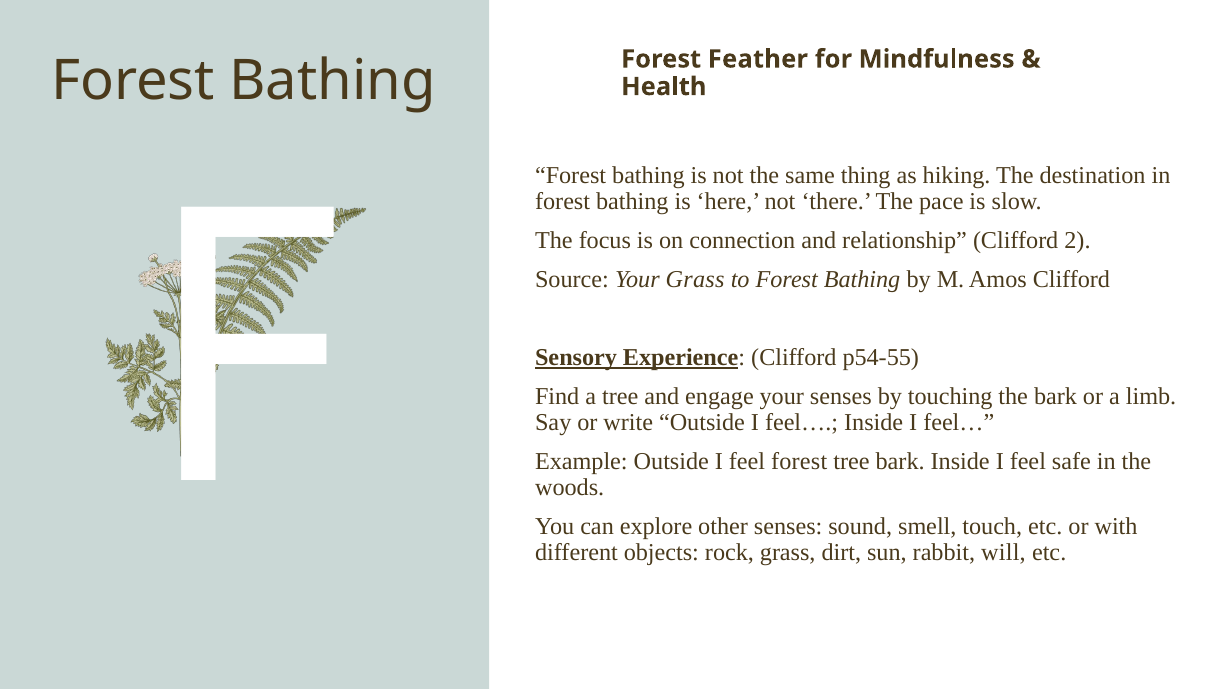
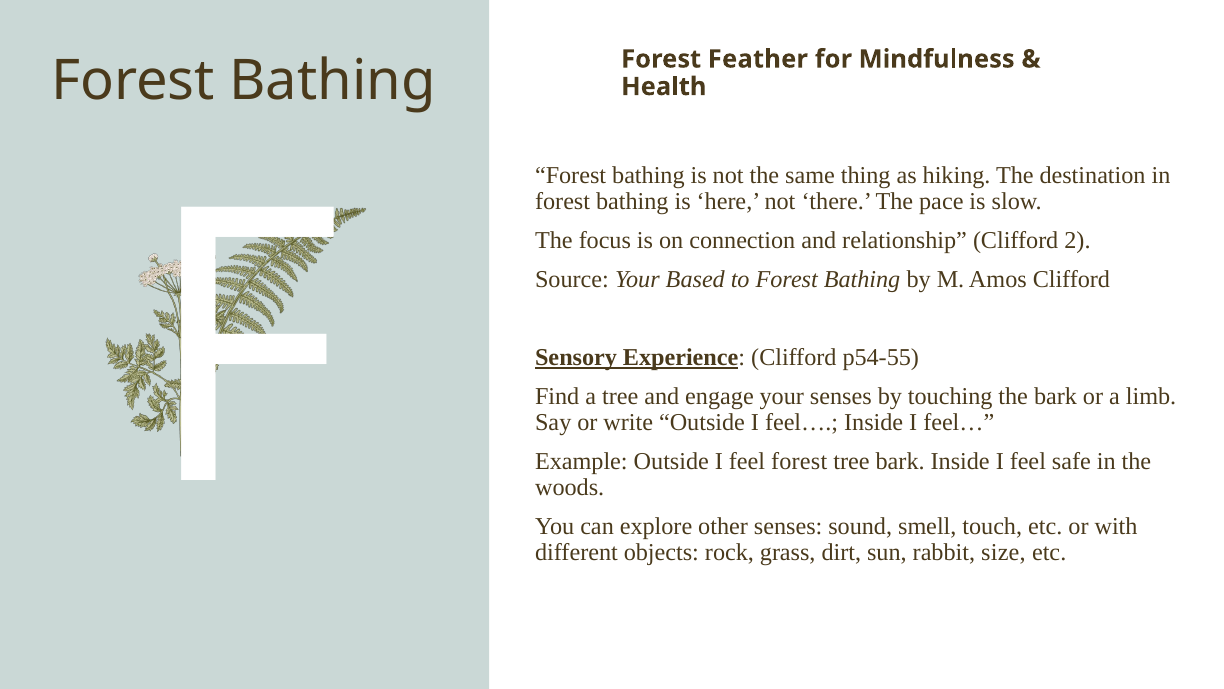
Your Grass: Grass -> Based
will: will -> size
